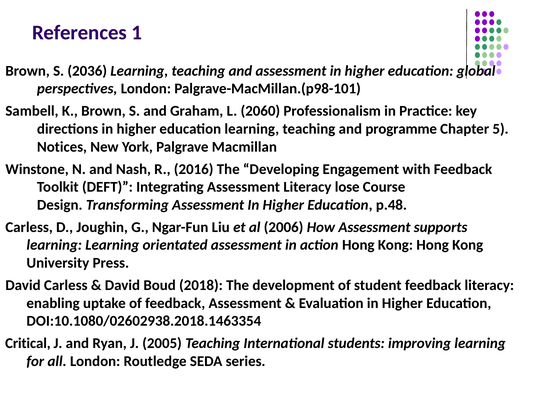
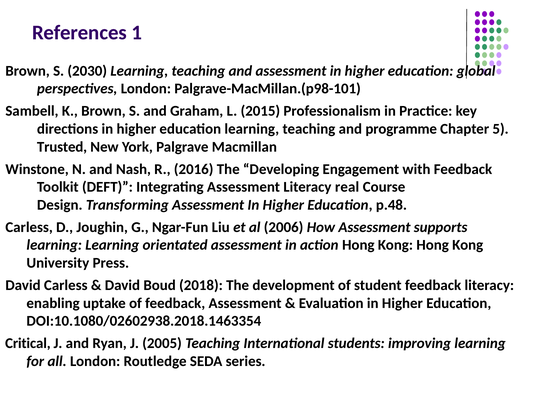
2036: 2036 -> 2030
2060: 2060 -> 2015
Notices: Notices -> Trusted
lose: lose -> real
